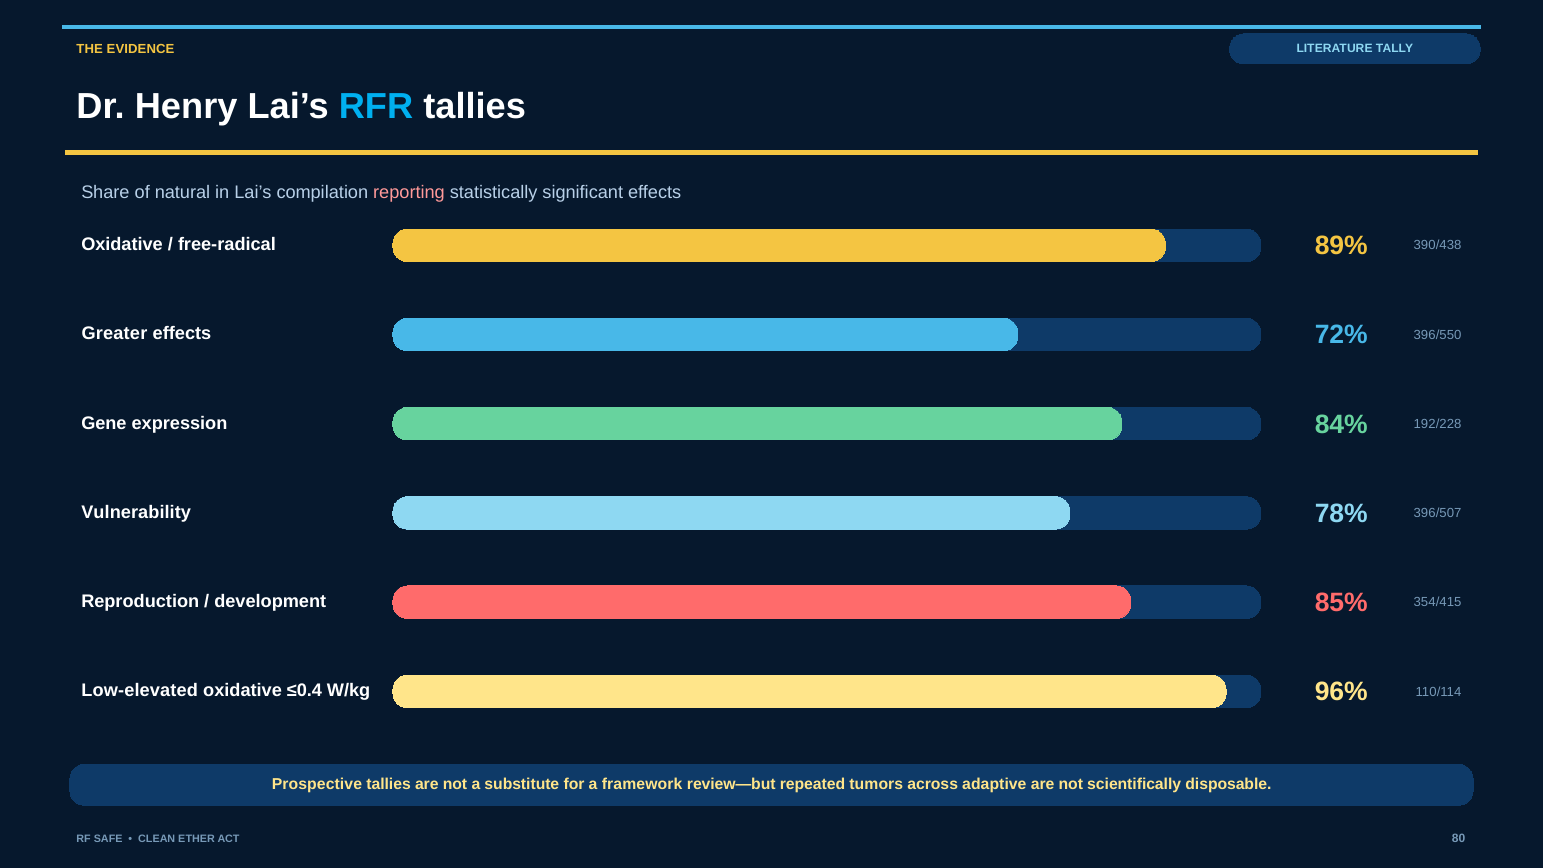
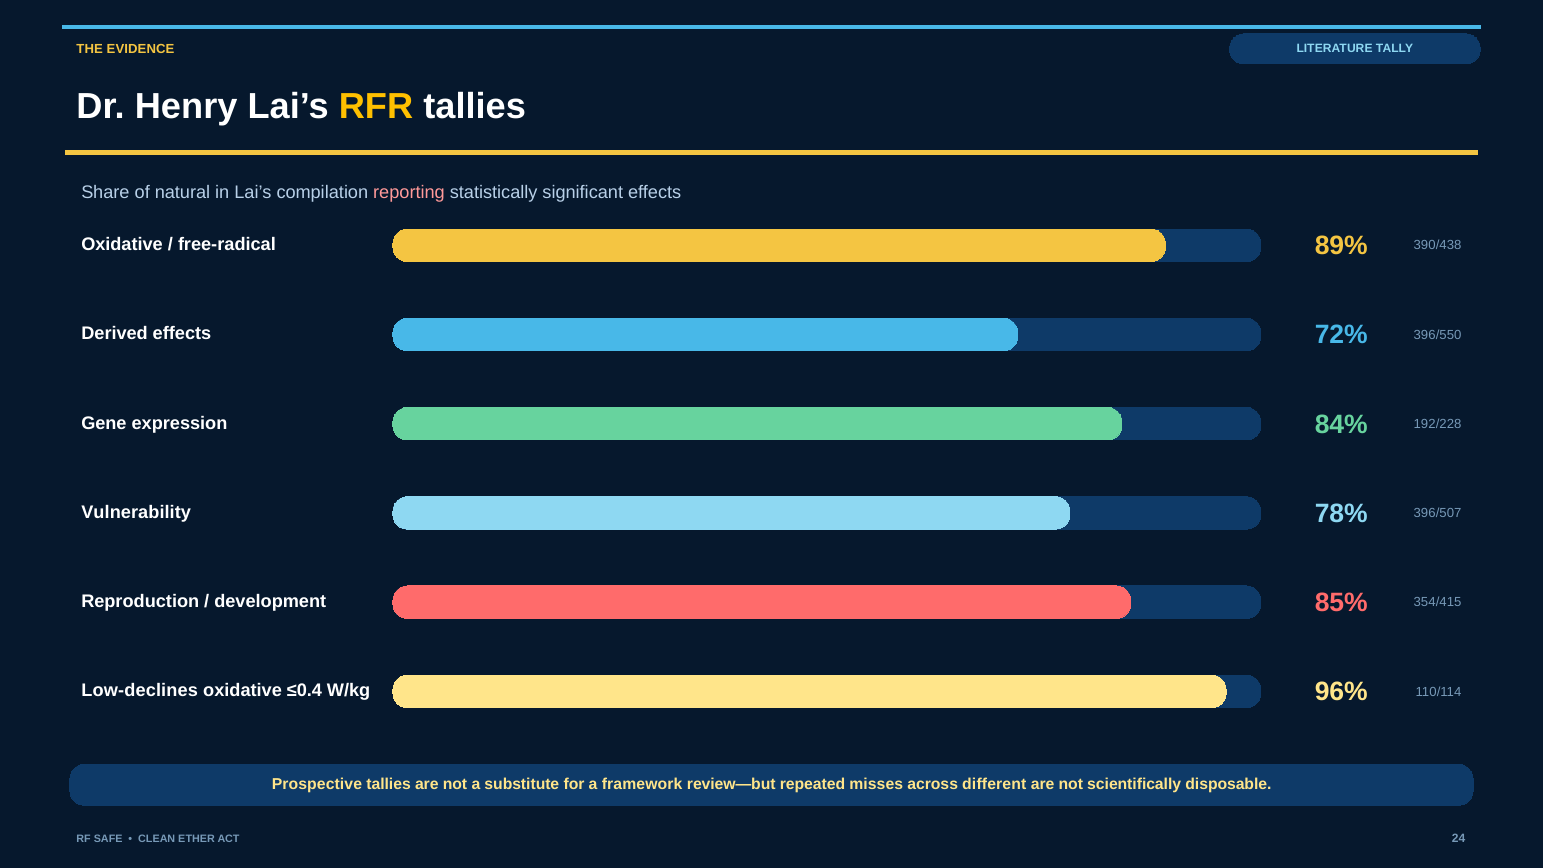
RFR colour: light blue -> yellow
Greater: Greater -> Derived
Low-elevated: Low-elevated -> Low-declines
tumors: tumors -> misses
adaptive: adaptive -> different
80: 80 -> 24
